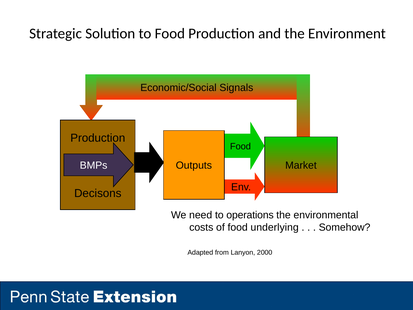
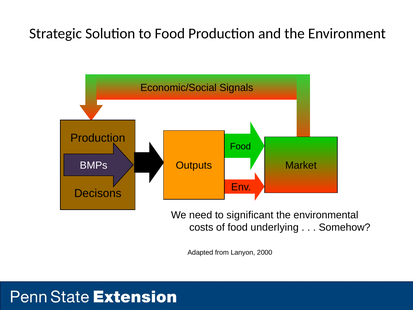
operations: operations -> significant
